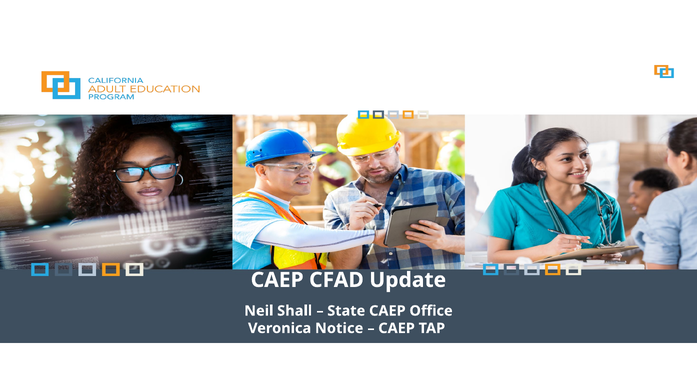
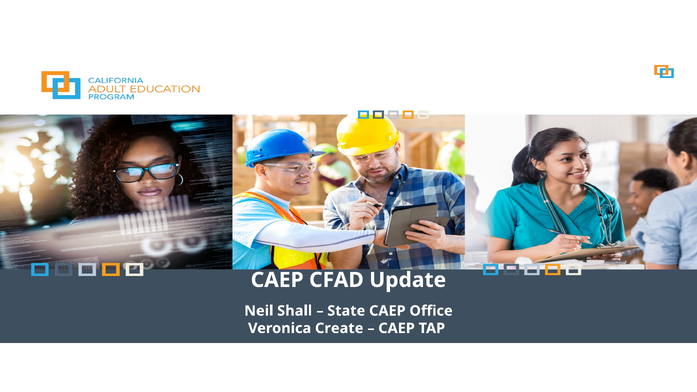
Notice: Notice -> Create
